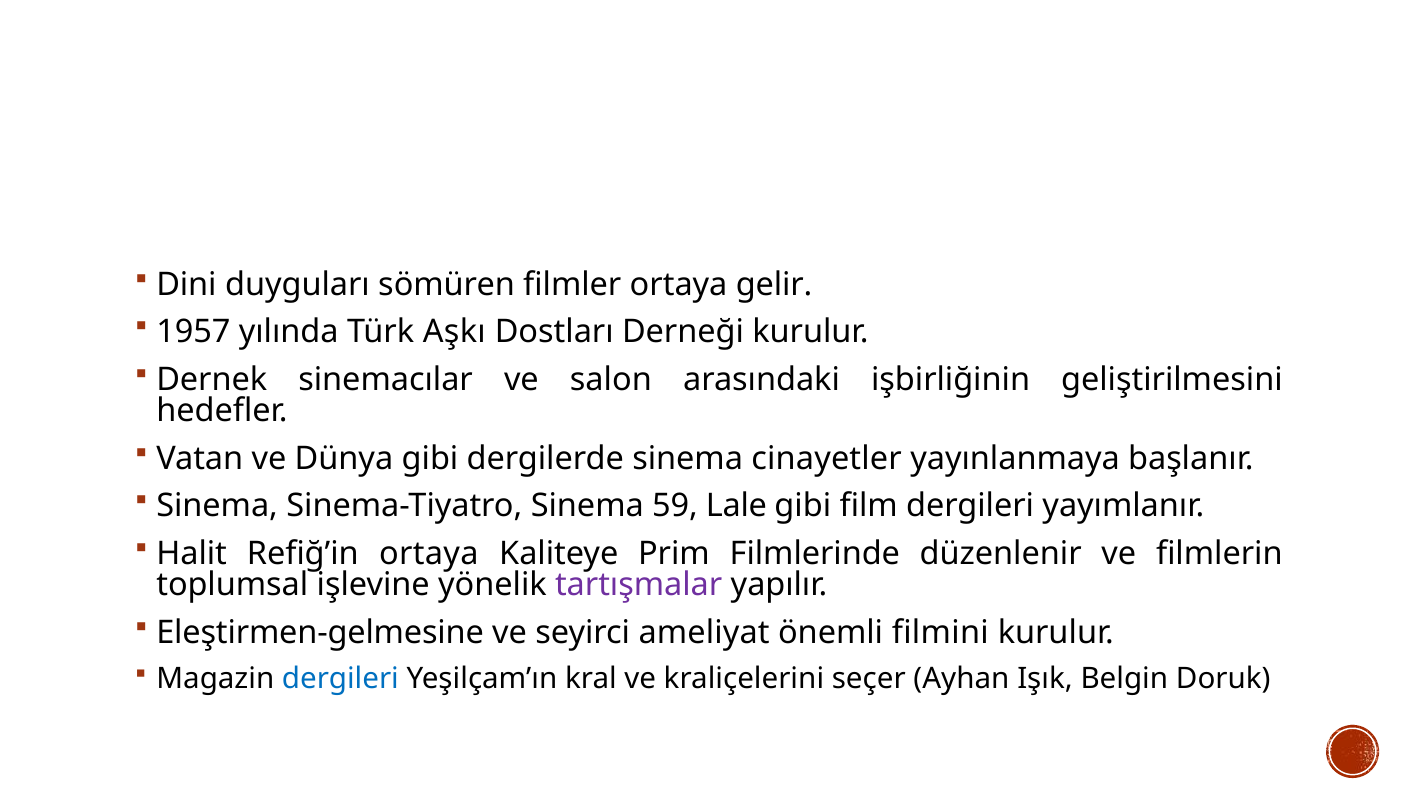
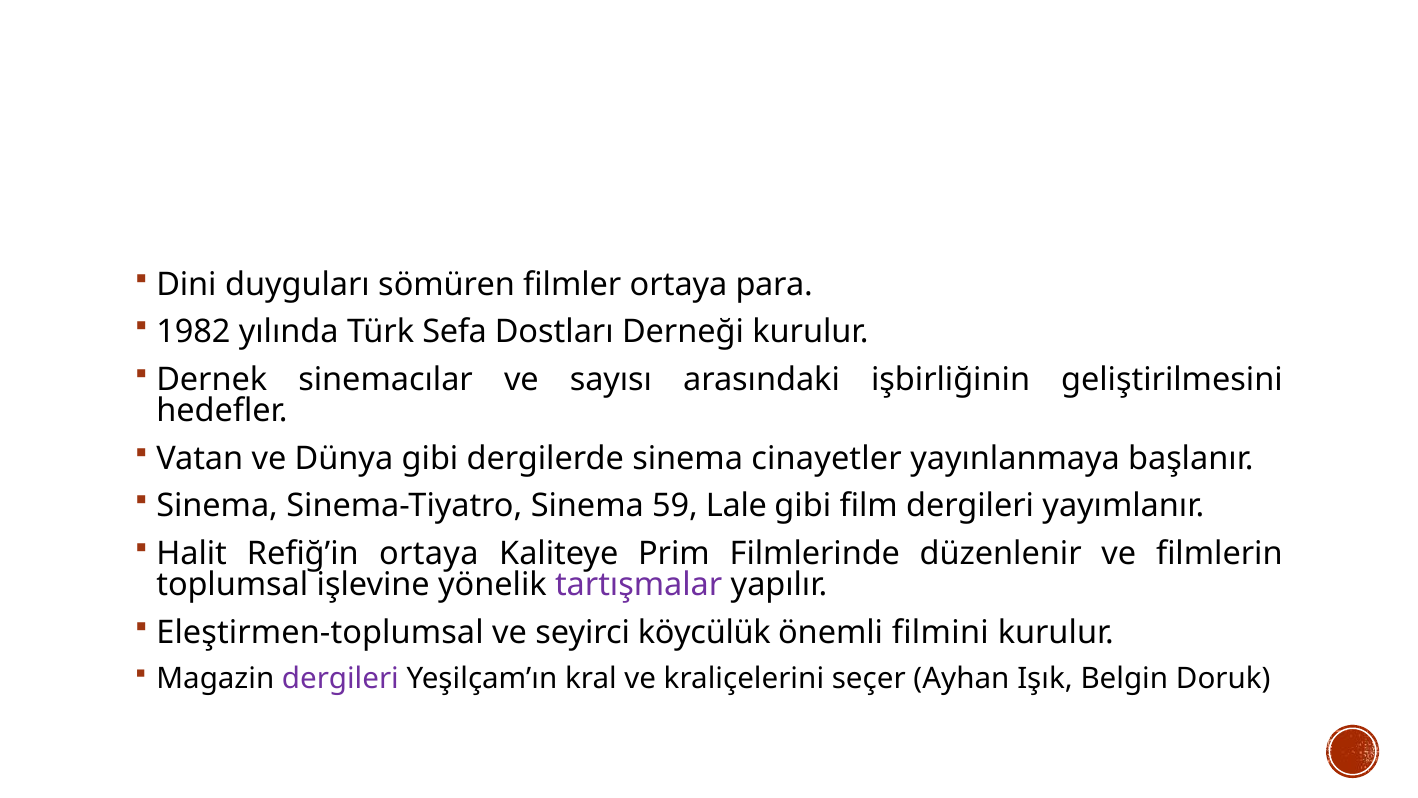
gelir: gelir -> para
1957: 1957 -> 1982
Aşkı: Aşkı -> Sefa
salon: salon -> sayısı
Eleştirmen-gelmesine: Eleştirmen-gelmesine -> Eleştirmen-toplumsal
ameliyat: ameliyat -> köycülük
dergileri at (340, 678) colour: blue -> purple
